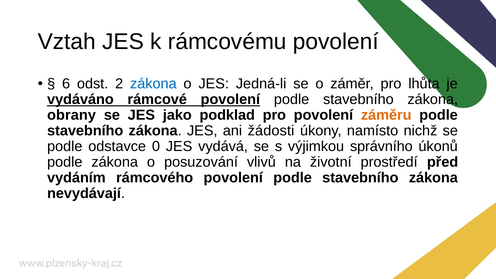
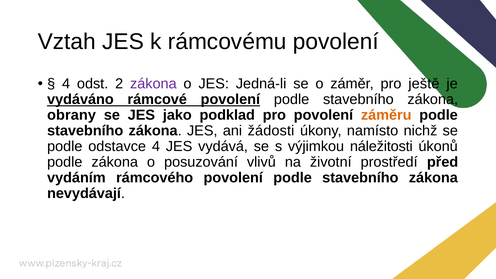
6 at (66, 84): 6 -> 4
zákona at (153, 84) colour: blue -> purple
lhůta: lhůta -> ještě
odstavce 0: 0 -> 4
správního: správního -> náležitosti
